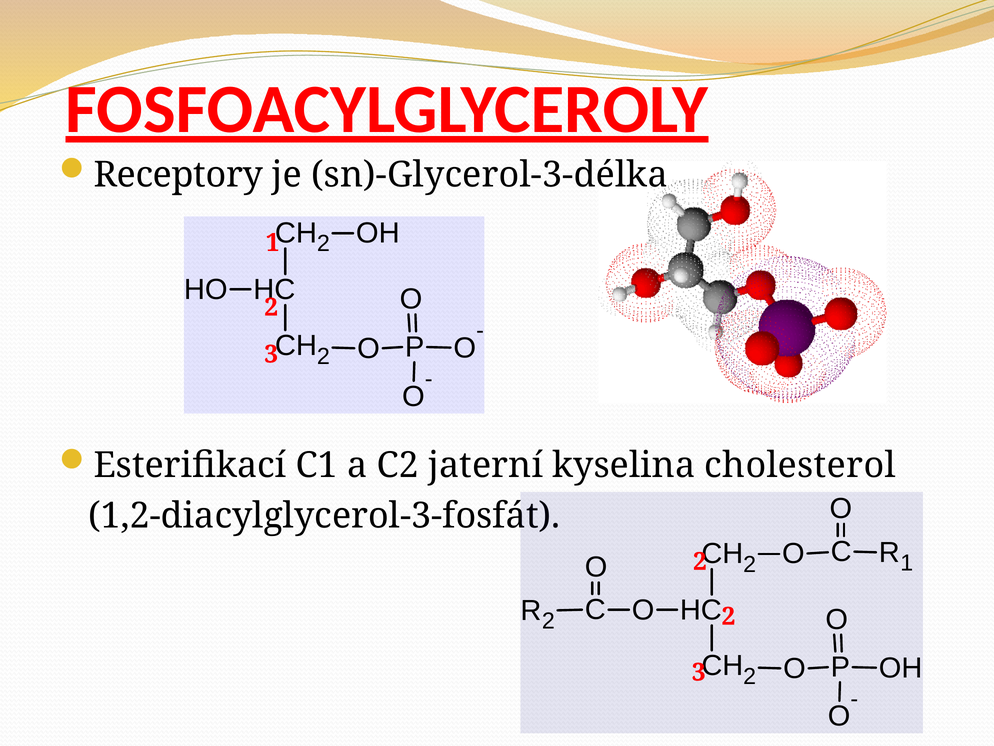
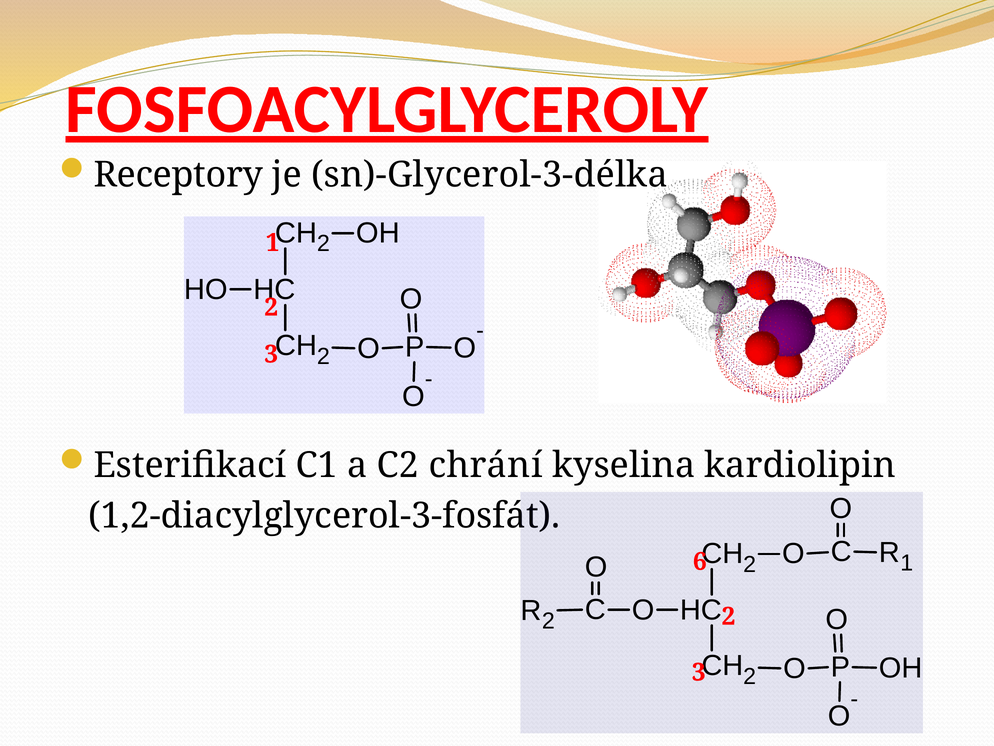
jaterní: jaterní -> chrání
cholesterol: cholesterol -> kardiolipin
2 at (700, 561): 2 -> 6
